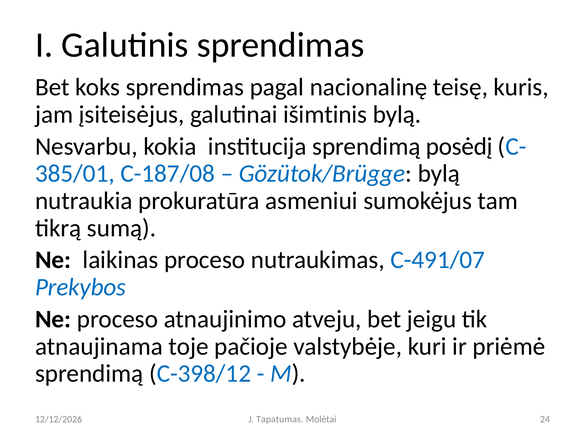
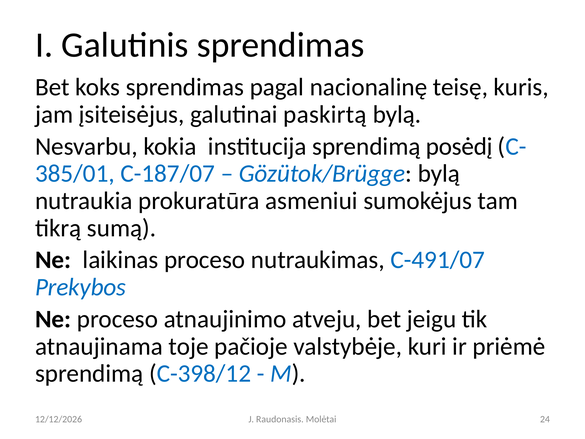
išimtinis: išimtinis -> paskirtą
C-187/08: C-187/08 -> C-187/07
Tapatumas: Tapatumas -> Raudonasis
